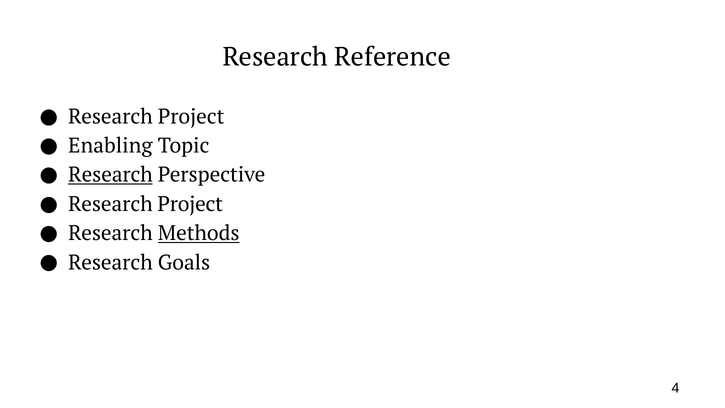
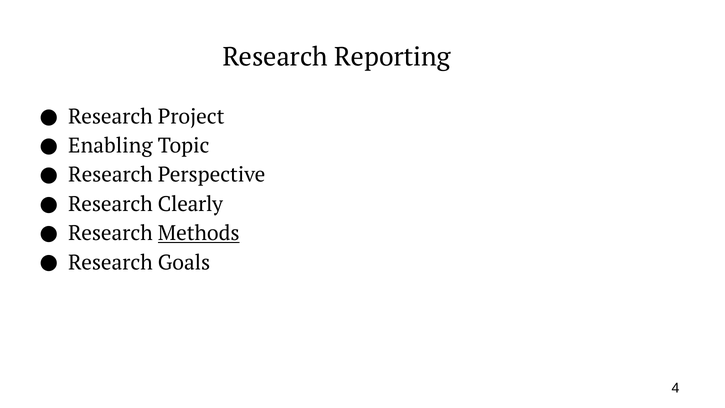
Reference: Reference -> Reporting
Research at (110, 175) underline: present -> none
Project at (190, 204): Project -> Clearly
